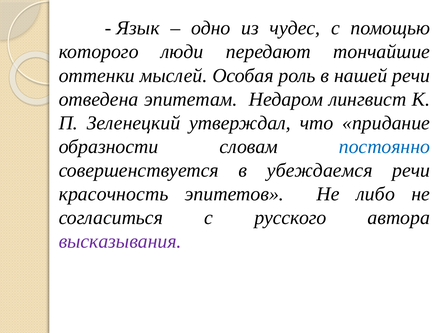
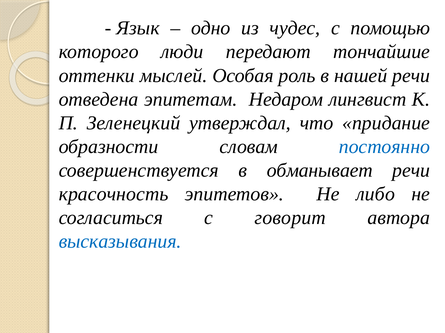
убеждаемся: убеждаемся -> обманывает
русского: русского -> говорит
высказывания colour: purple -> blue
